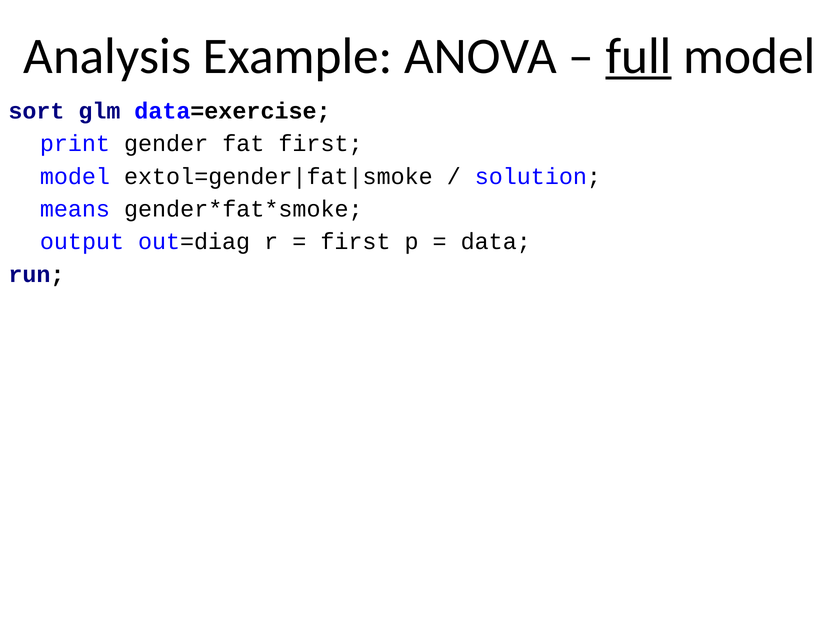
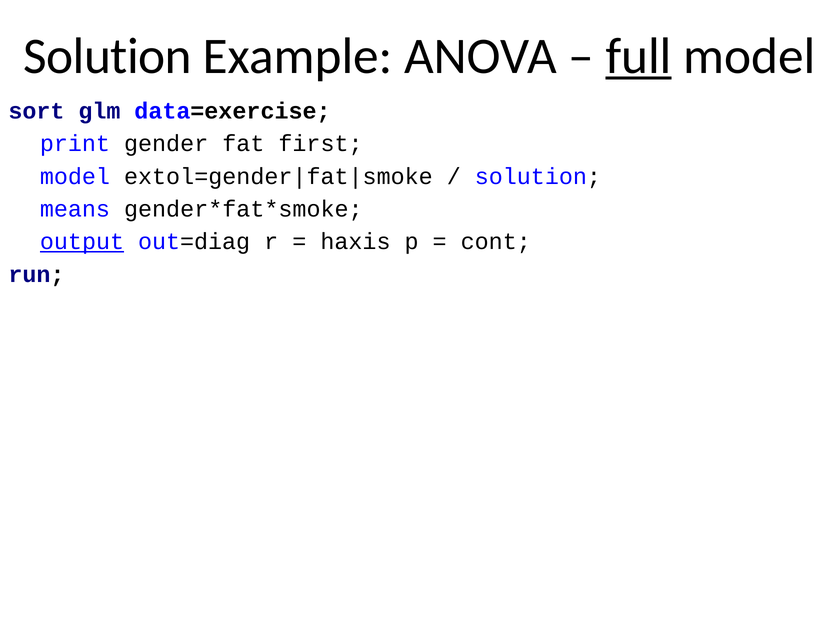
Analysis at (107, 56): Analysis -> Solution
output underline: none -> present
first at (355, 242): first -> haxis
data: data -> cont
